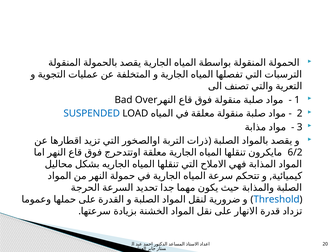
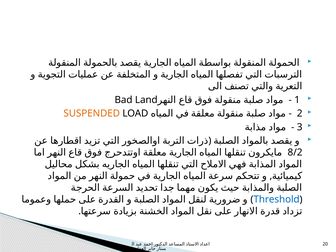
Over: Over -> Land
SUSPENDED colour: blue -> orange
6/2: 6/2 -> 8/2
